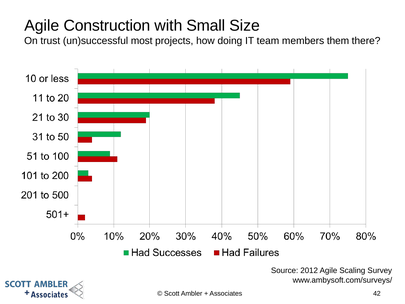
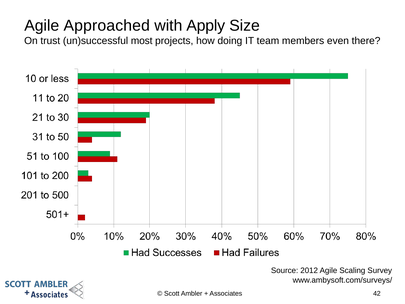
Construction: Construction -> Approached
Small: Small -> Apply
them: them -> even
